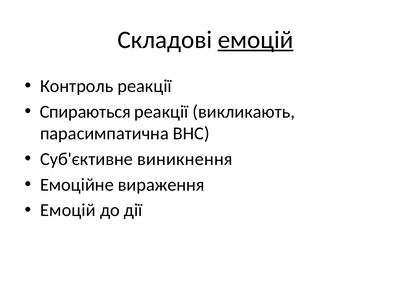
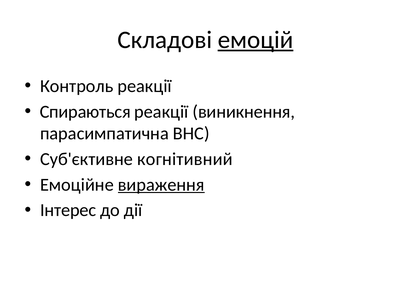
викликають: викликають -> виникнення
виникнення: виникнення -> когнітивний
вираження underline: none -> present
Емоцій at (68, 210): Емоцій -> Інтерес
